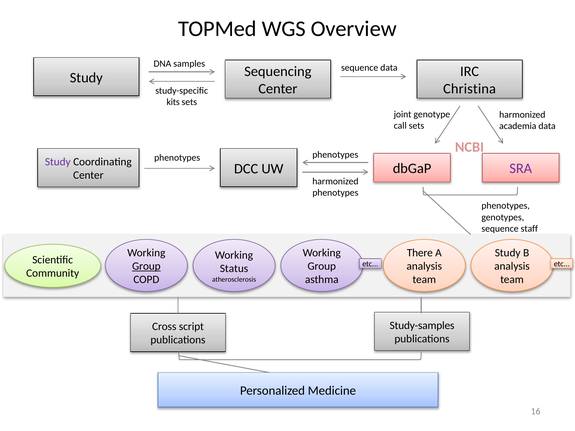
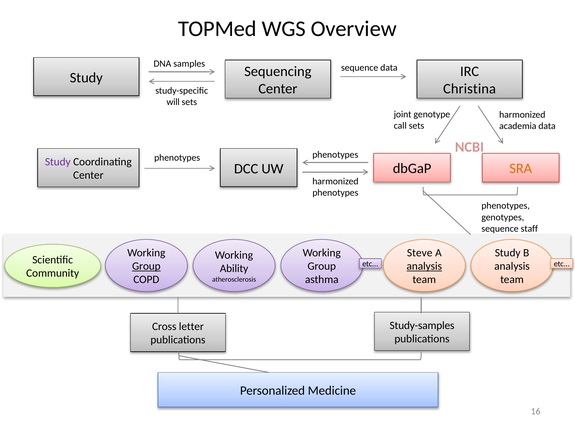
kits: kits -> will
SRA colour: purple -> orange
There: There -> Steve
analysis at (424, 266) underline: none -> present
Status: Status -> Ability
script: script -> letter
